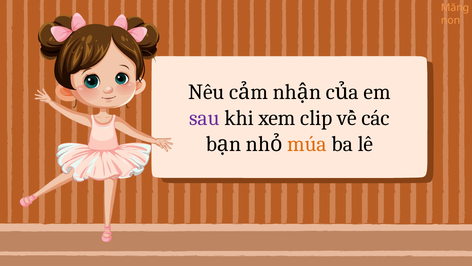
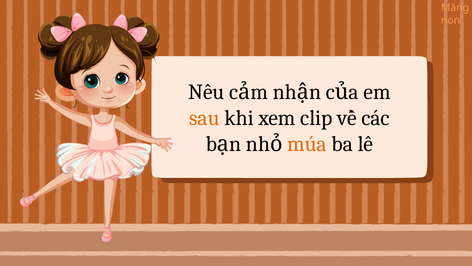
sau colour: purple -> orange
